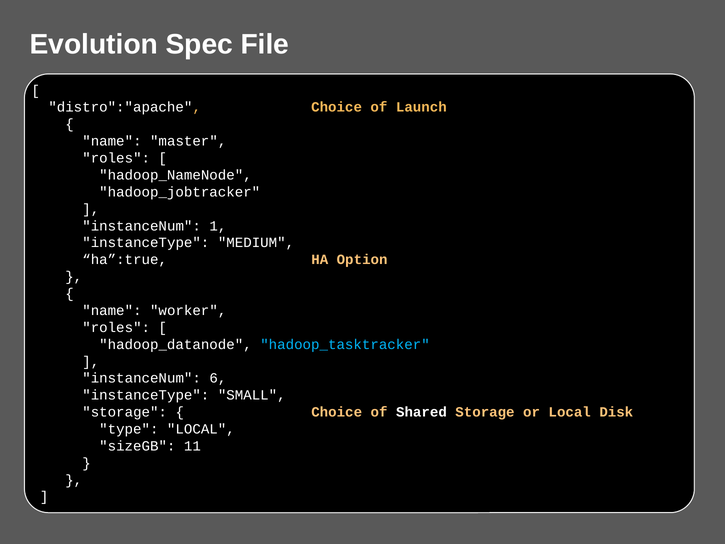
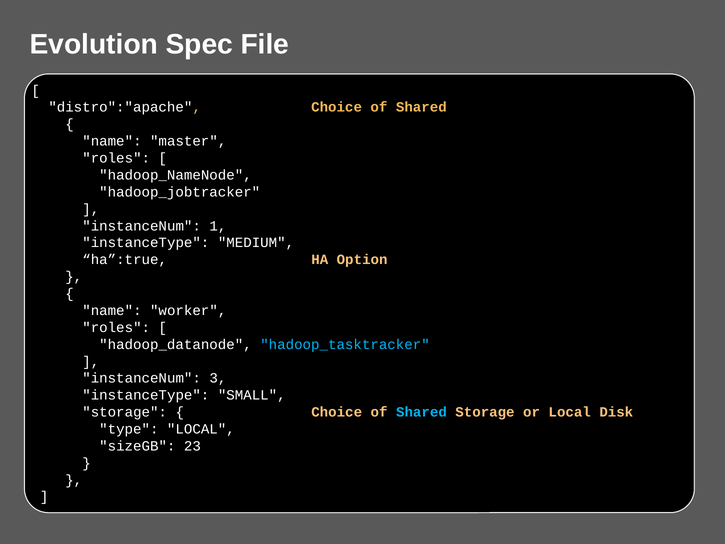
distro":"apache Choice of Launch: Launch -> Shared
6: 6 -> 3
Shared at (421, 412) colour: white -> light blue
11: 11 -> 23
